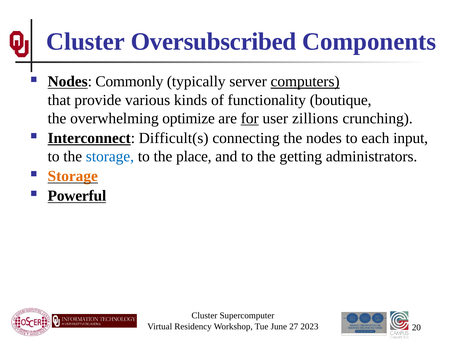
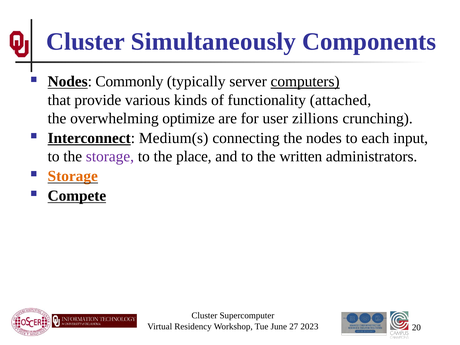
Oversubscribed: Oversubscribed -> Simultaneously
boutique: boutique -> attached
for underline: present -> none
Difficult(s: Difficult(s -> Medium(s
storage at (110, 156) colour: blue -> purple
getting: getting -> written
Powerful: Powerful -> Compete
